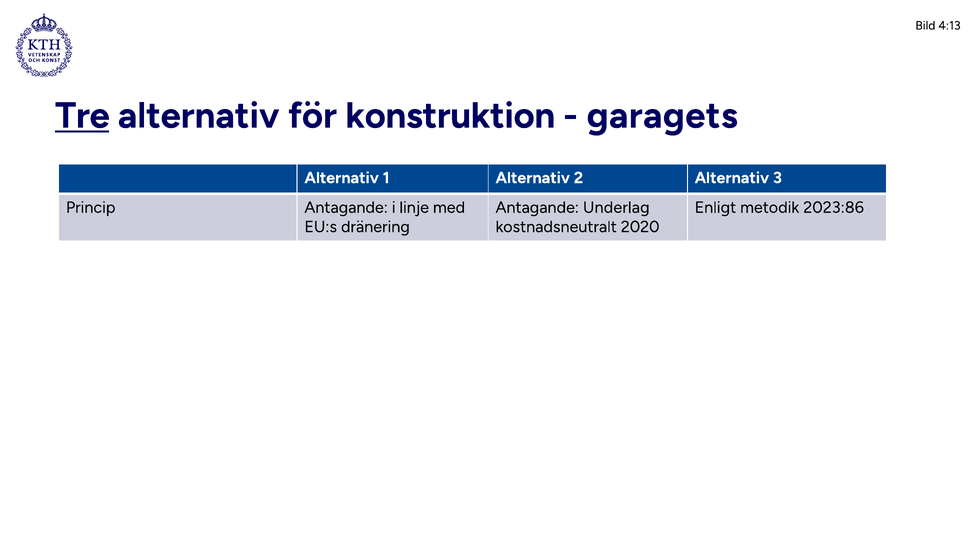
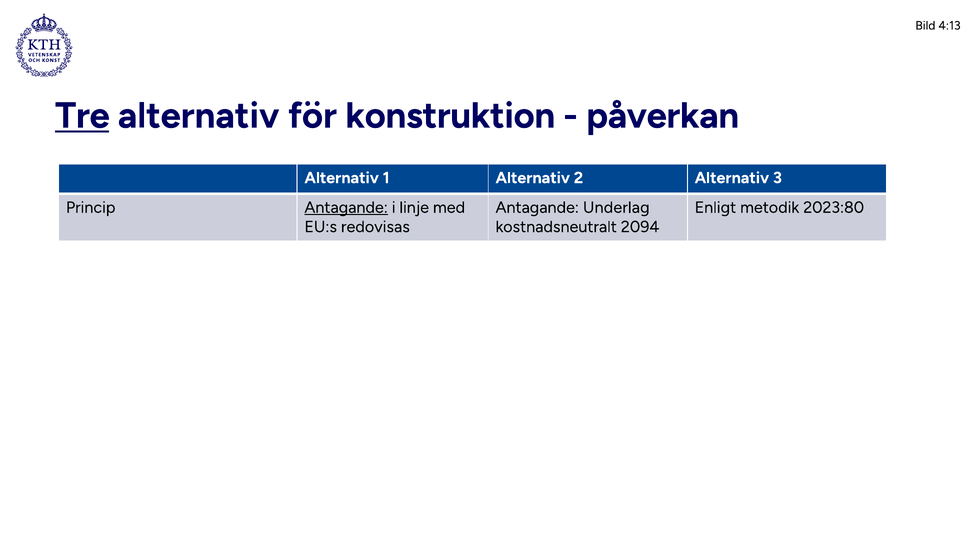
garagets: garagets -> påverkan
Antagande at (346, 207) underline: none -> present
2023:86: 2023:86 -> 2023:80
dränering: dränering -> redovisas
2020: 2020 -> 2094
